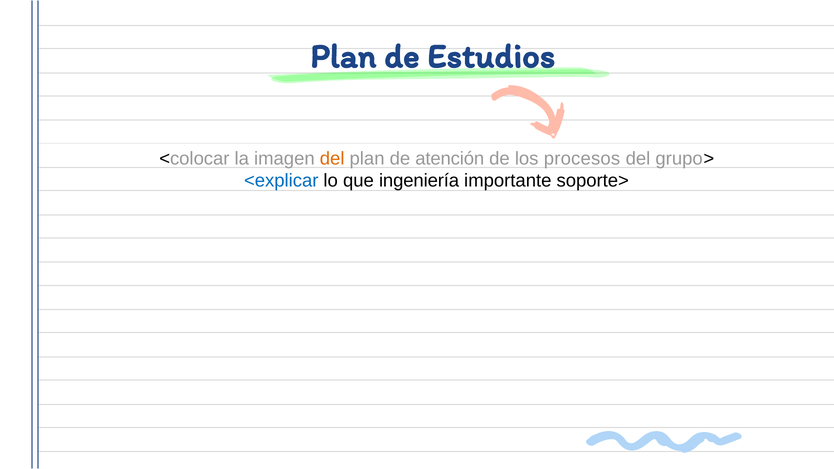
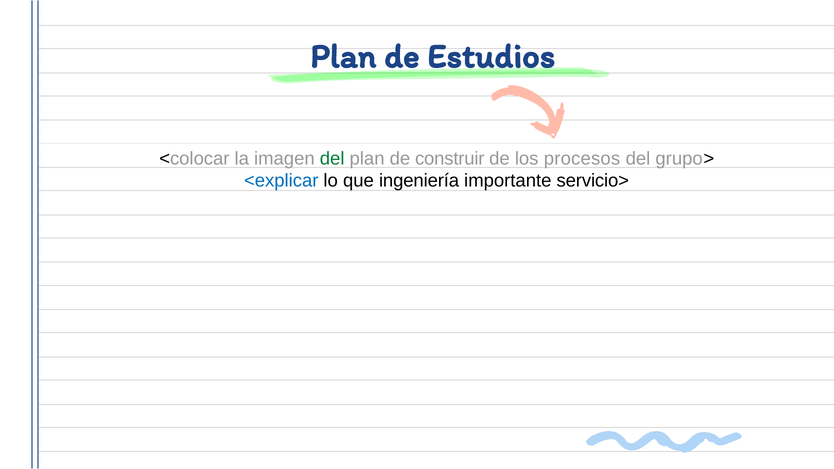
del at (332, 158) colour: orange -> green
atención: atención -> construir
soporte>: soporte> -> servicio>
